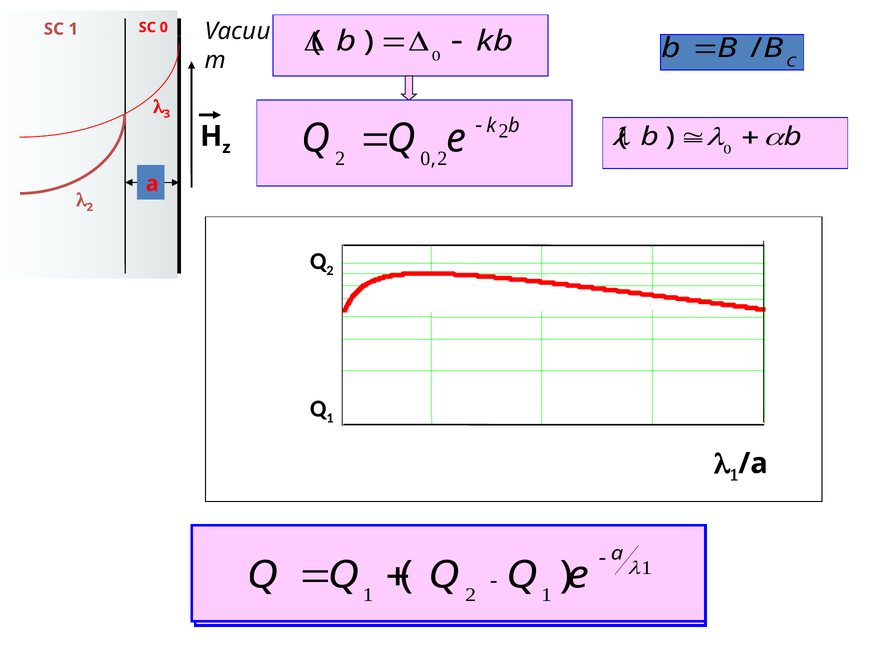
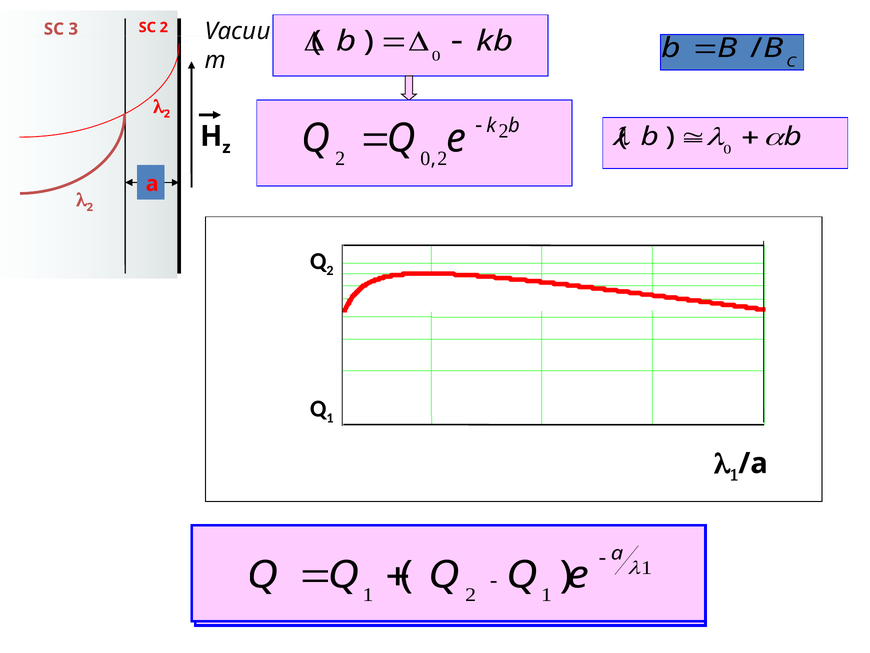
SC 0: 0 -> 2
SC 1: 1 -> 3
3 at (167, 114): 3 -> 2
